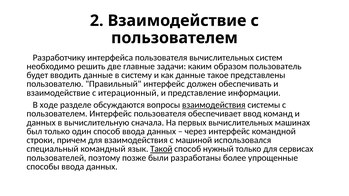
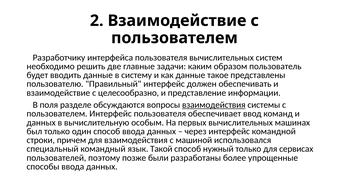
итерационный: итерационный -> целесообразно
ходе: ходе -> поля
сначала: сначала -> особым
Такой underline: present -> none
